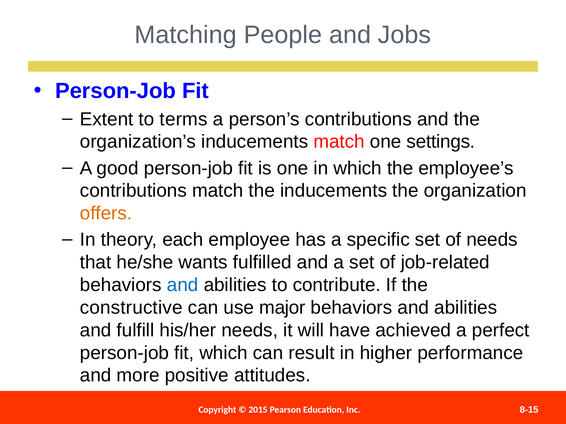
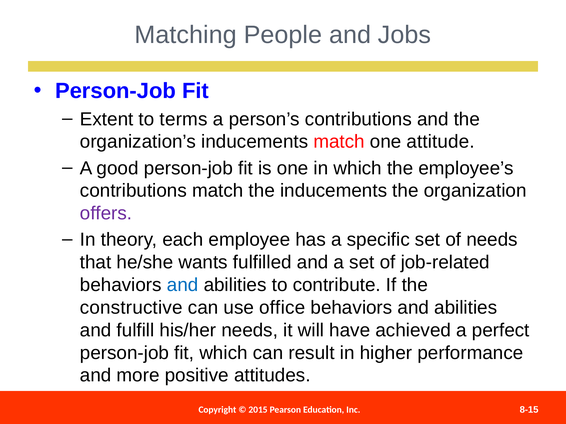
settings: settings -> attitude
offers colour: orange -> purple
major: major -> office
